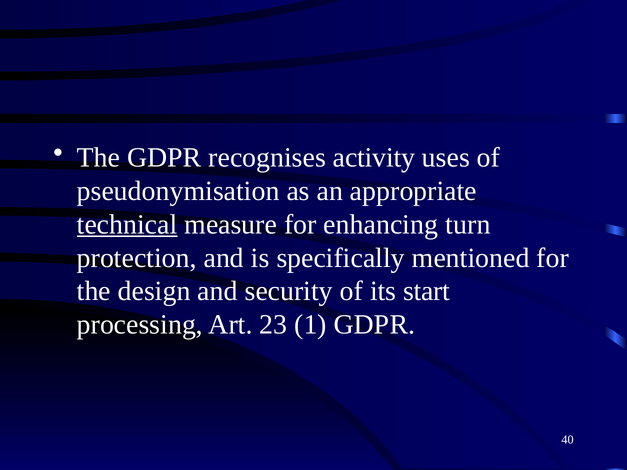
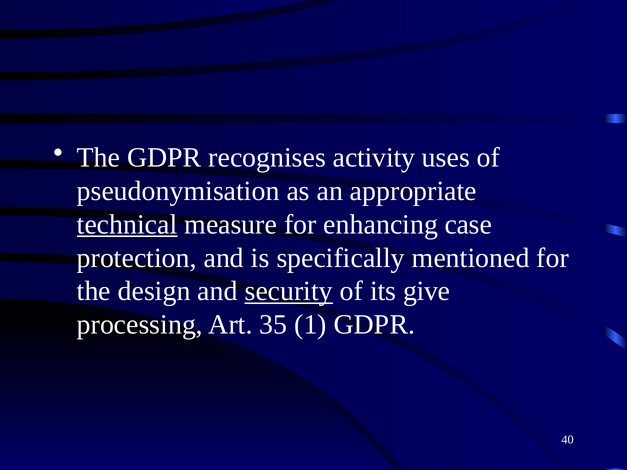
turn: turn -> case
security underline: none -> present
start: start -> give
23: 23 -> 35
